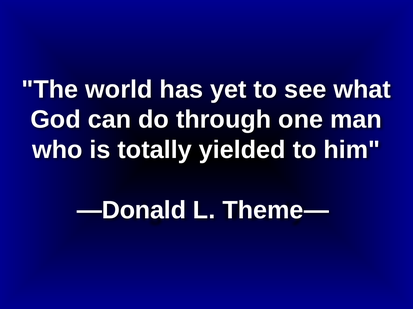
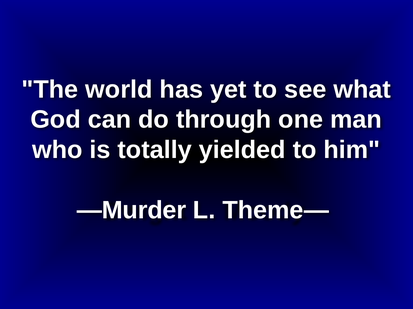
—Donald: —Donald -> —Murder
